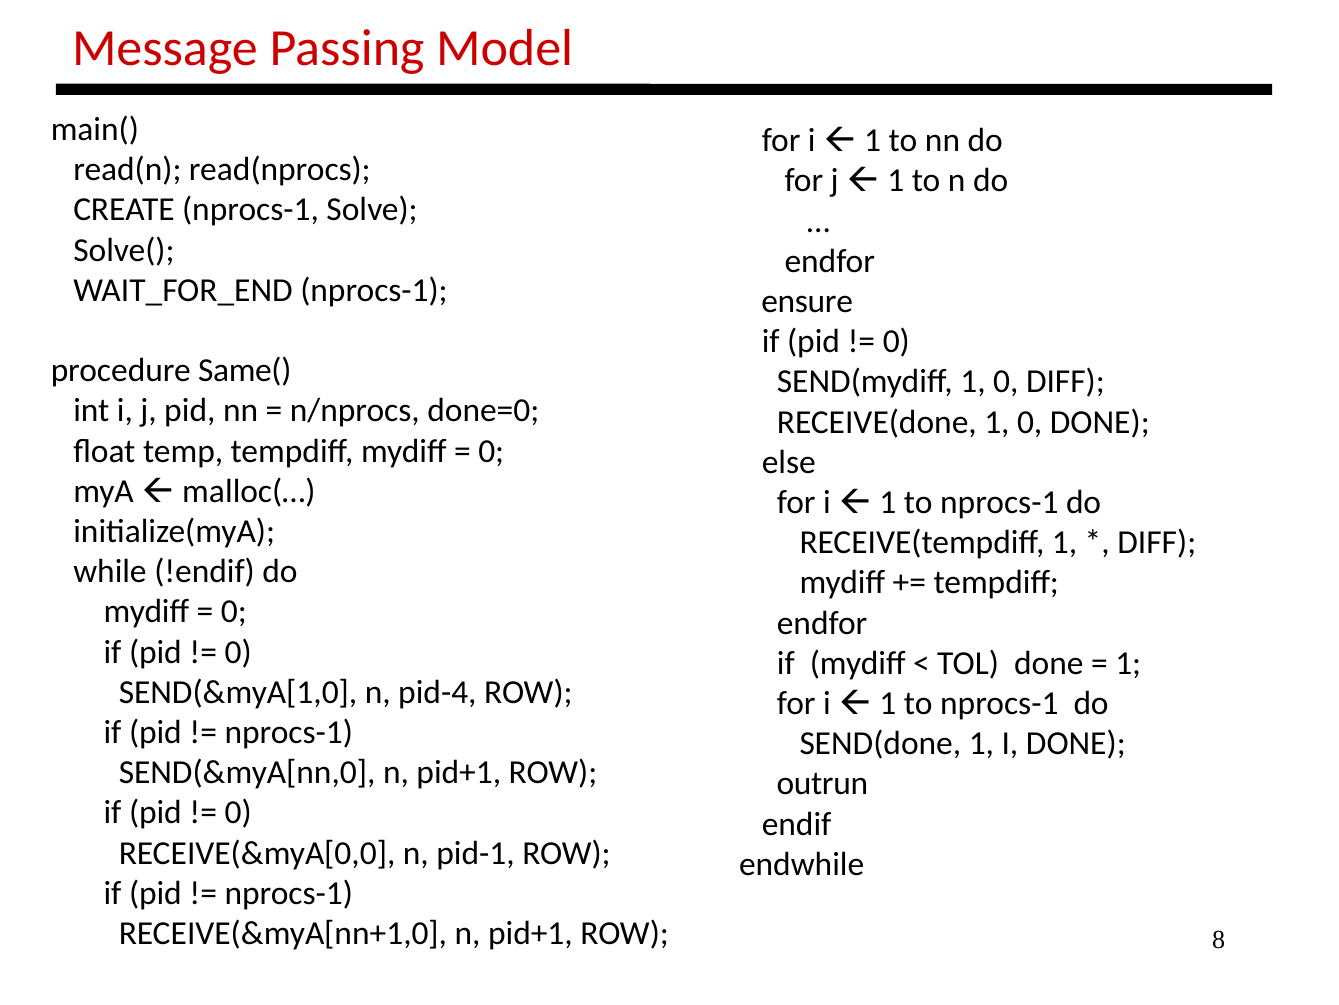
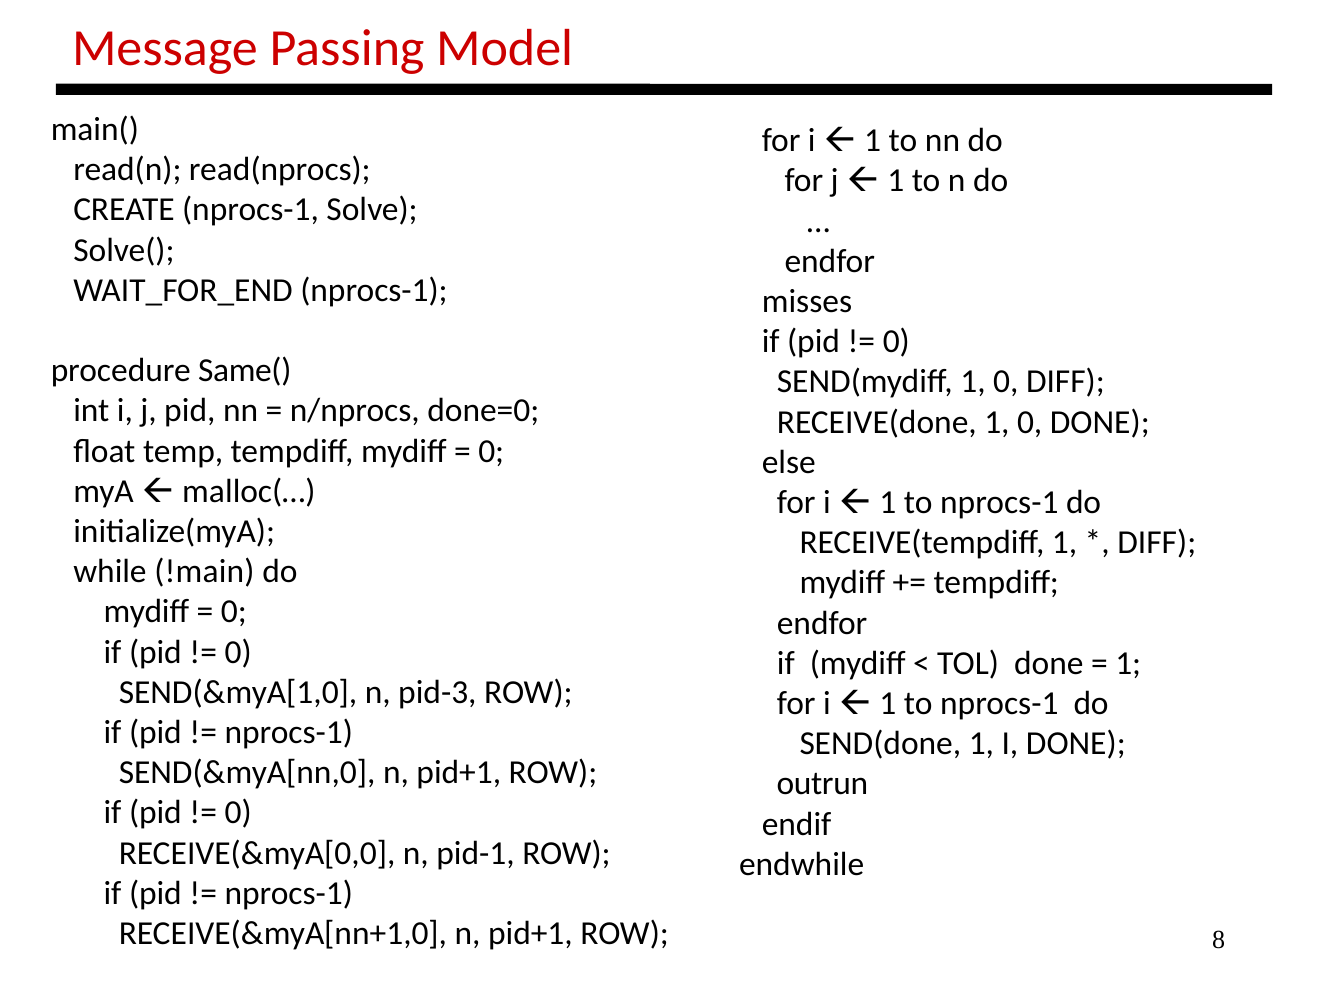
ensure: ensure -> misses
!endif: !endif -> !main
pid-4: pid-4 -> pid-3
